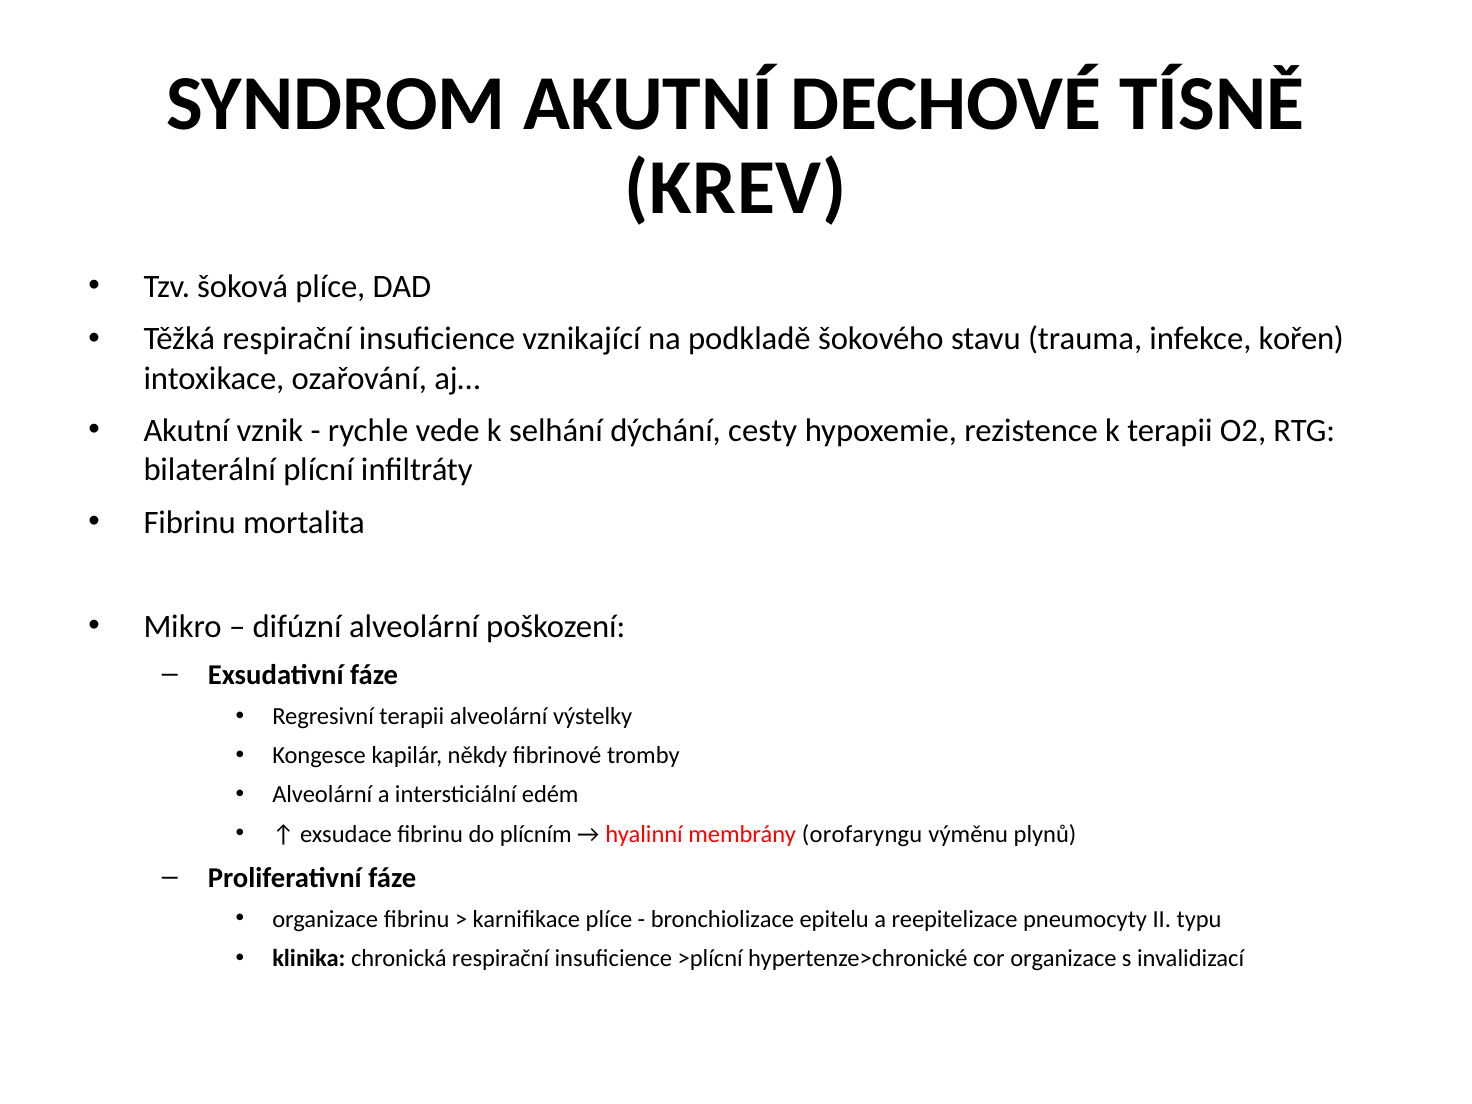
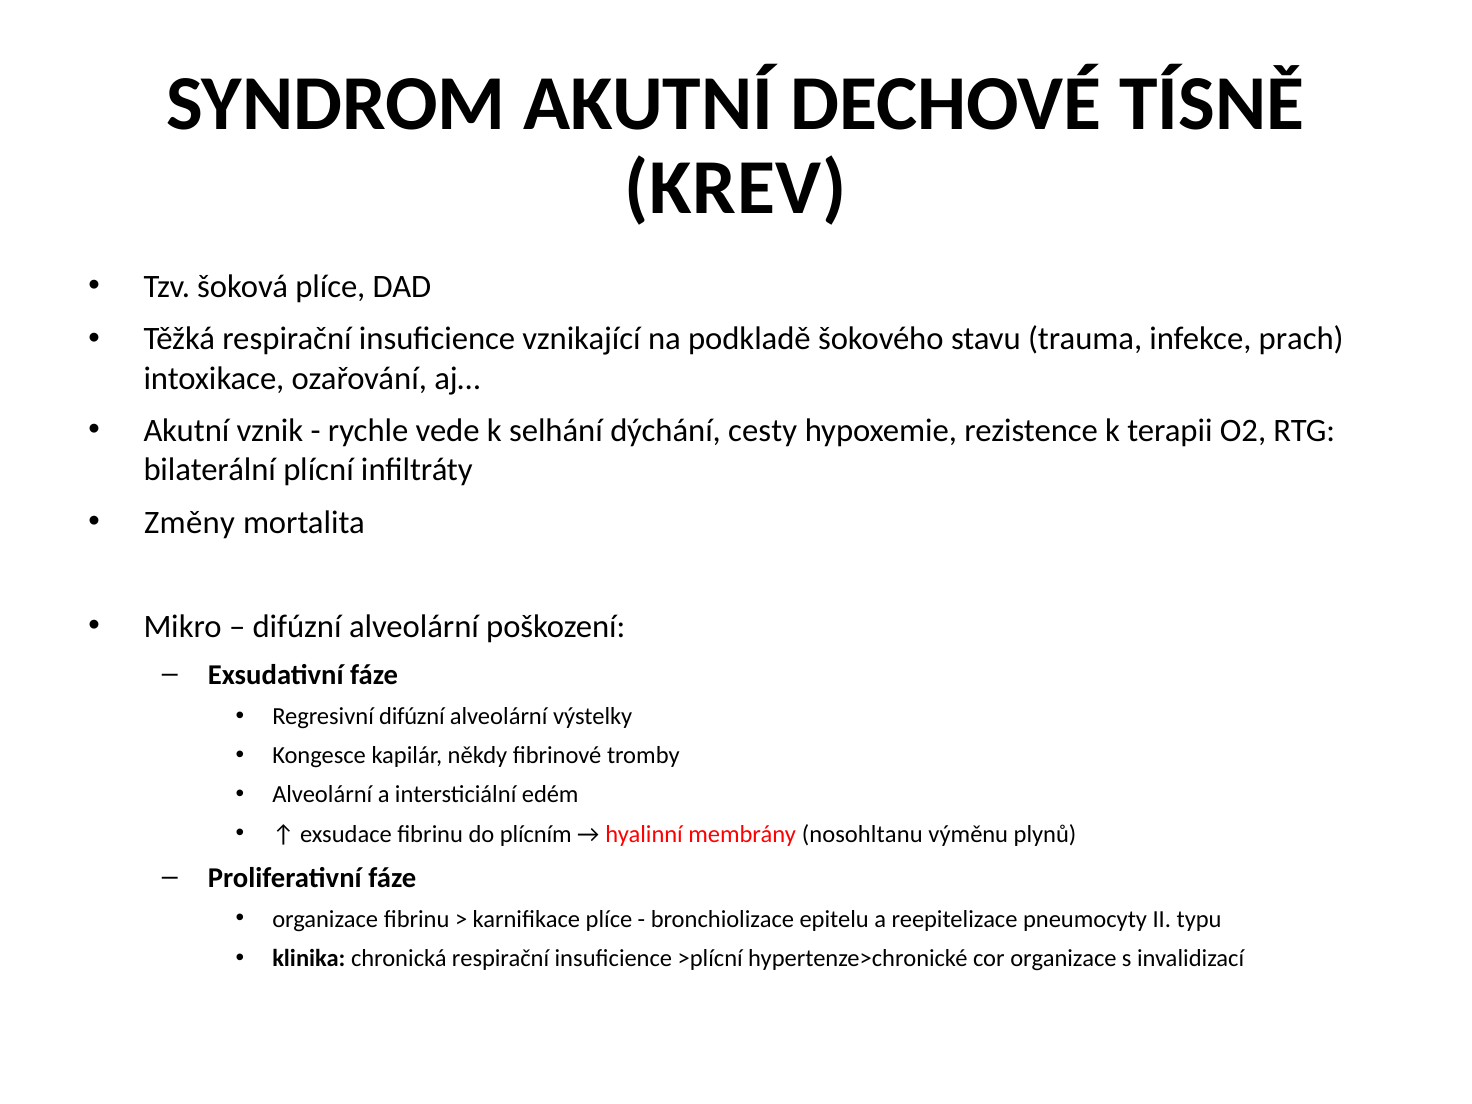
kořen: kořen -> prach
Fibrinu at (190, 522): Fibrinu -> Změny
Regresivní terapii: terapii -> difúzní
orofaryngu: orofaryngu -> nosohltanu
